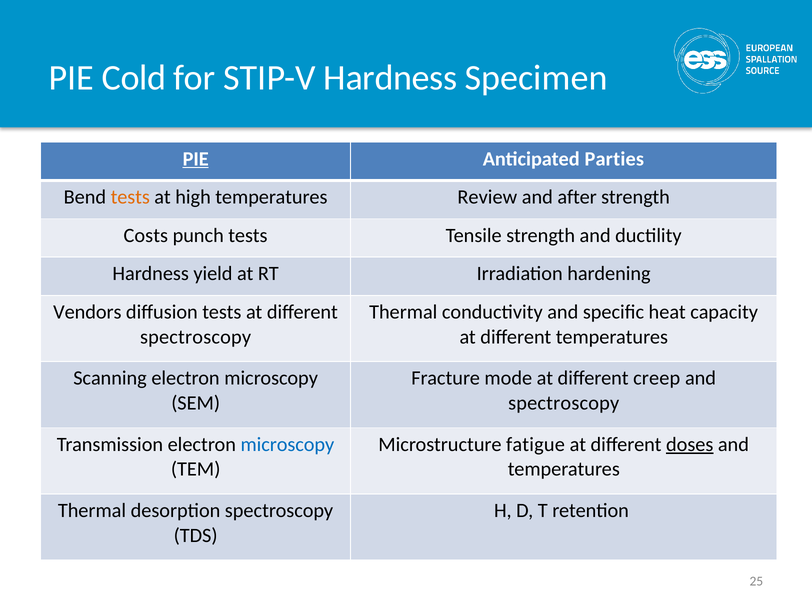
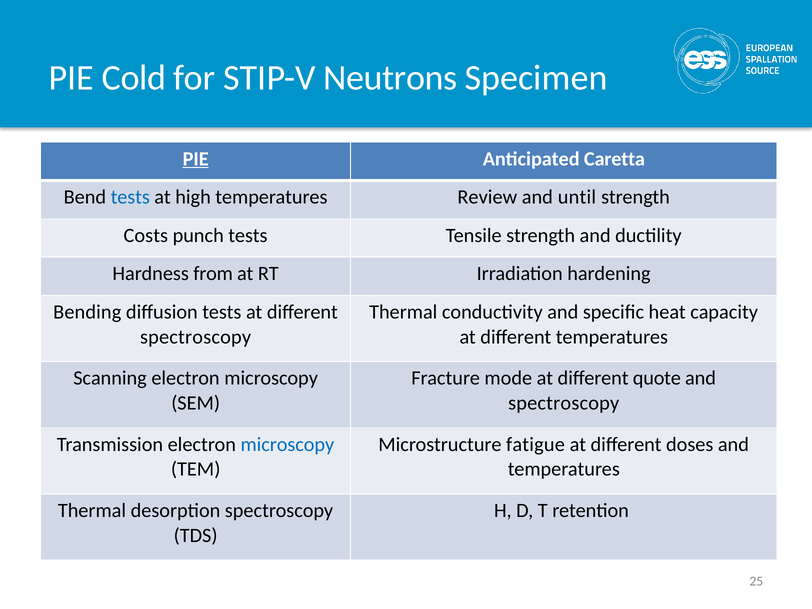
STIP-V Hardness: Hardness -> Neutrons
Parties: Parties -> Caretta
tests at (130, 197) colour: orange -> blue
after: after -> until
yield: yield -> from
Vendors: Vendors -> Bending
creep: creep -> quote
doses underline: present -> none
